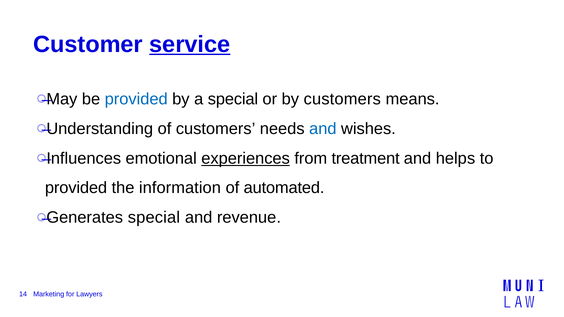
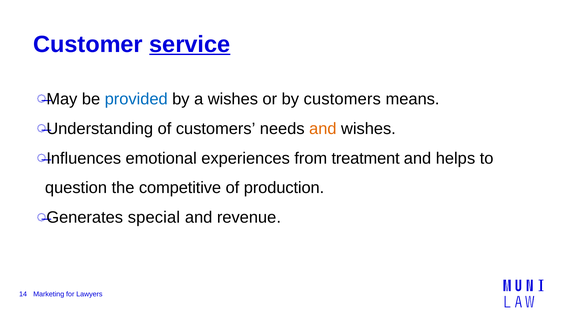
a special: special -> wishes
and at (323, 129) colour: blue -> orange
experiences underline: present -> none
provided at (76, 188): provided -> question
information: information -> competitive
automated: automated -> production
